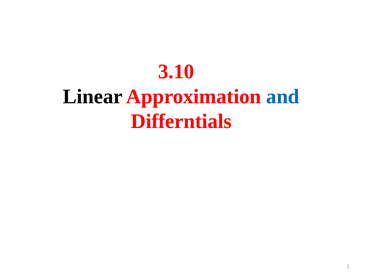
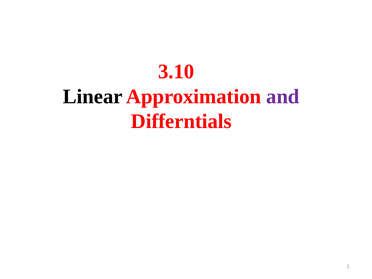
and colour: blue -> purple
